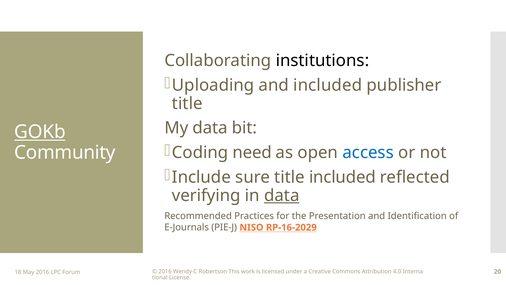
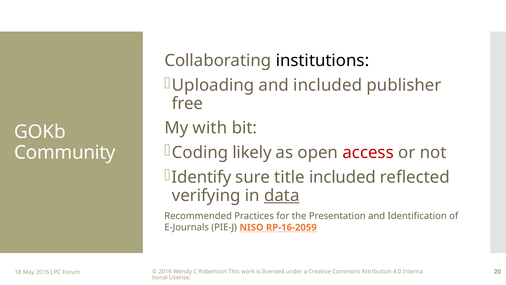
title at (187, 103): title -> free
My data: data -> with
GOKb underline: present -> none
need: need -> likely
access colour: blue -> red
Include: Include -> Identify
RP-16-2029: RP-16-2029 -> RP-16-2059
